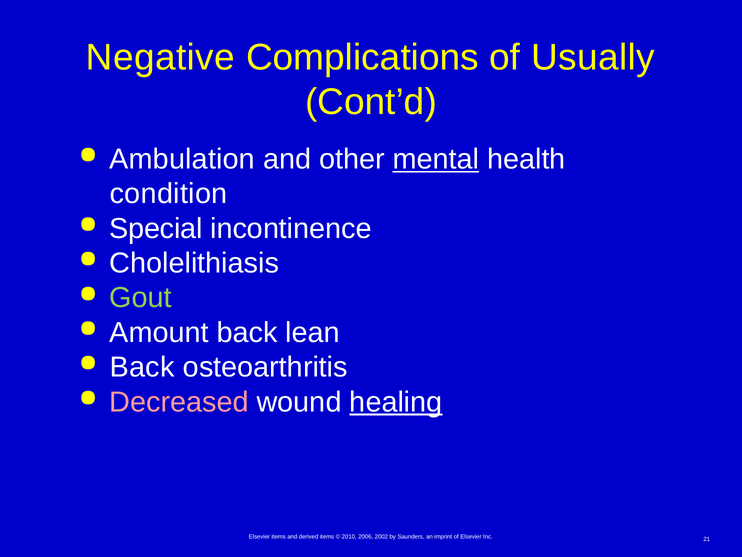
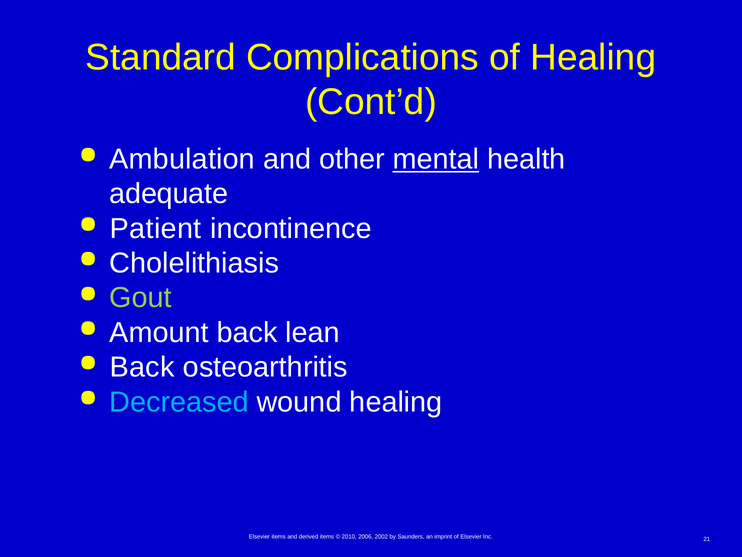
Negative: Negative -> Standard
of Usually: Usually -> Healing
condition: condition -> adequate
Special: Special -> Patient
Decreased colour: pink -> light blue
healing at (396, 402) underline: present -> none
